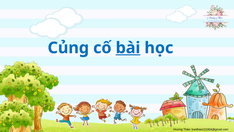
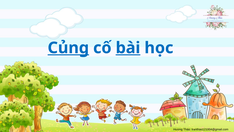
Củng underline: none -> present
